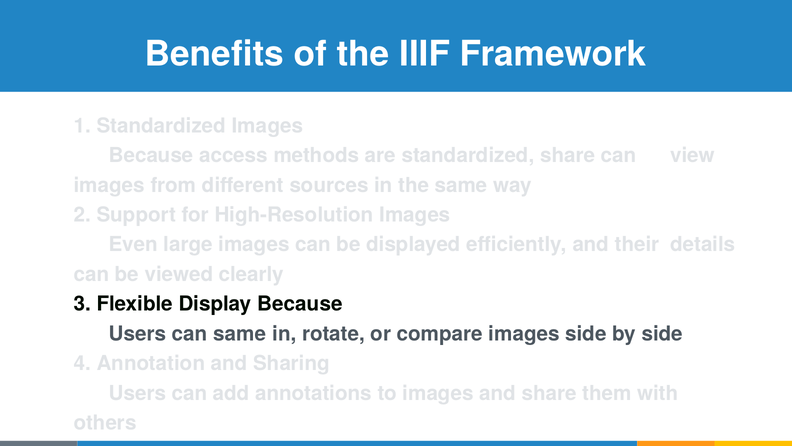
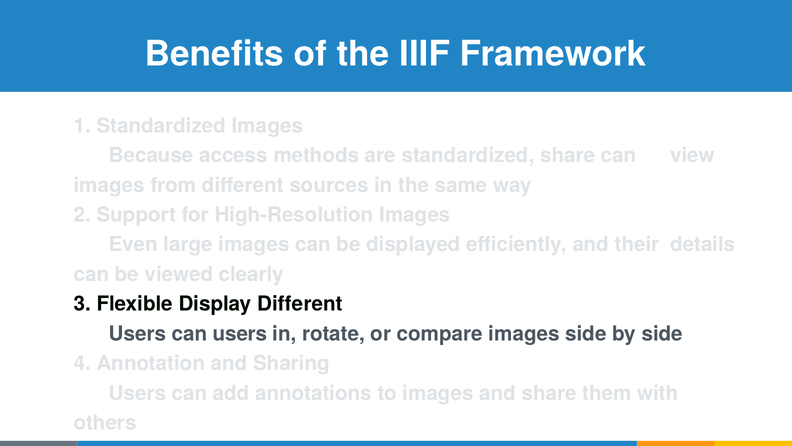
Display Because: Because -> Different
can same: same -> users
